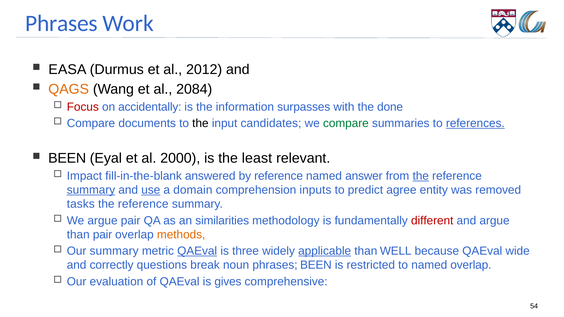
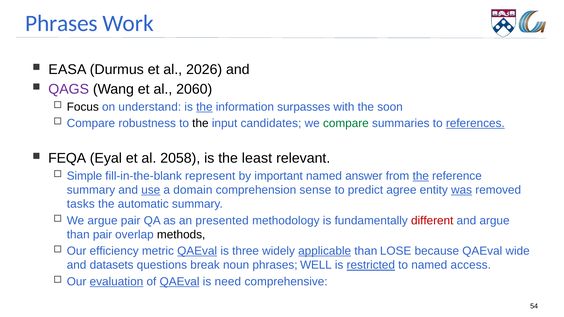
2012: 2012 -> 2026
QAGS colour: orange -> purple
2084: 2084 -> 2060
Focus colour: red -> black
accidentally: accidentally -> understand
the at (204, 107) underline: none -> present
done: done -> soon
documents: documents -> robustness
BEEN at (67, 158): BEEN -> FEQA
2000: 2000 -> 2058
Impact: Impact -> Simple
answered: answered -> represent
by reference: reference -> important
summary at (91, 190) underline: present -> none
inputs: inputs -> sense
was underline: none -> present
reference at (143, 204): reference -> automatic
similarities: similarities -> presented
methods colour: orange -> black
Our summary: summary -> efficiency
WELL: WELL -> LOSE
correctly: correctly -> datasets
phrases BEEN: BEEN -> WELL
restricted underline: none -> present
named overlap: overlap -> access
evaluation underline: none -> present
QAEval at (180, 282) underline: none -> present
gives: gives -> need
